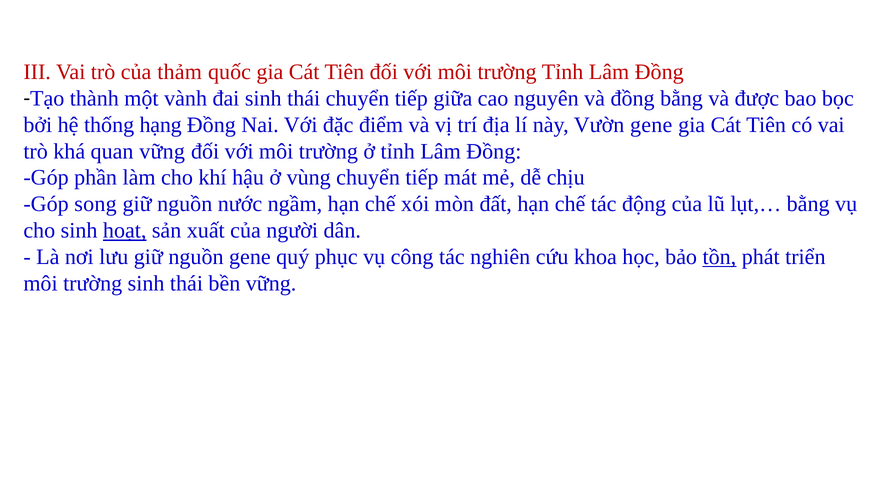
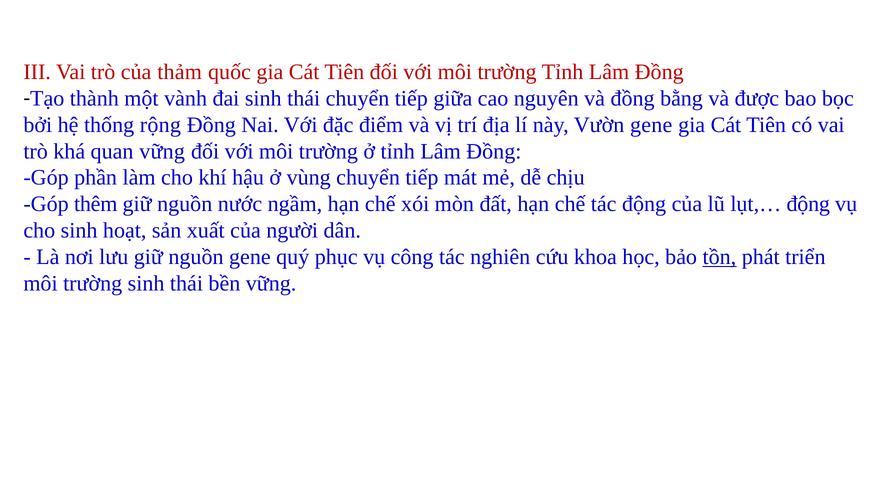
hạng: hạng -> rộng
song: song -> thêm
lụt,… bằng: bằng -> động
hoạt underline: present -> none
